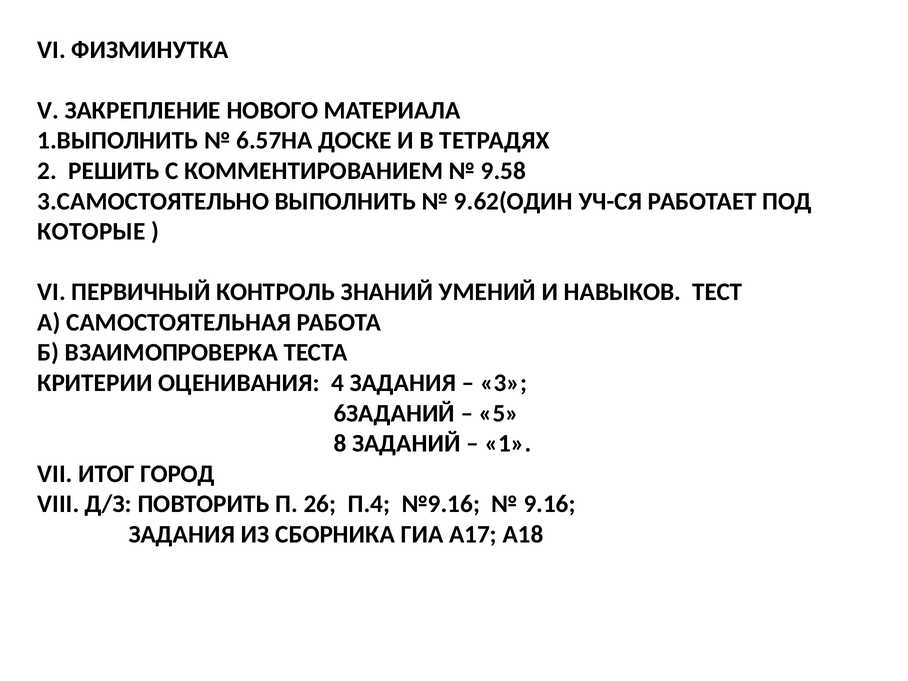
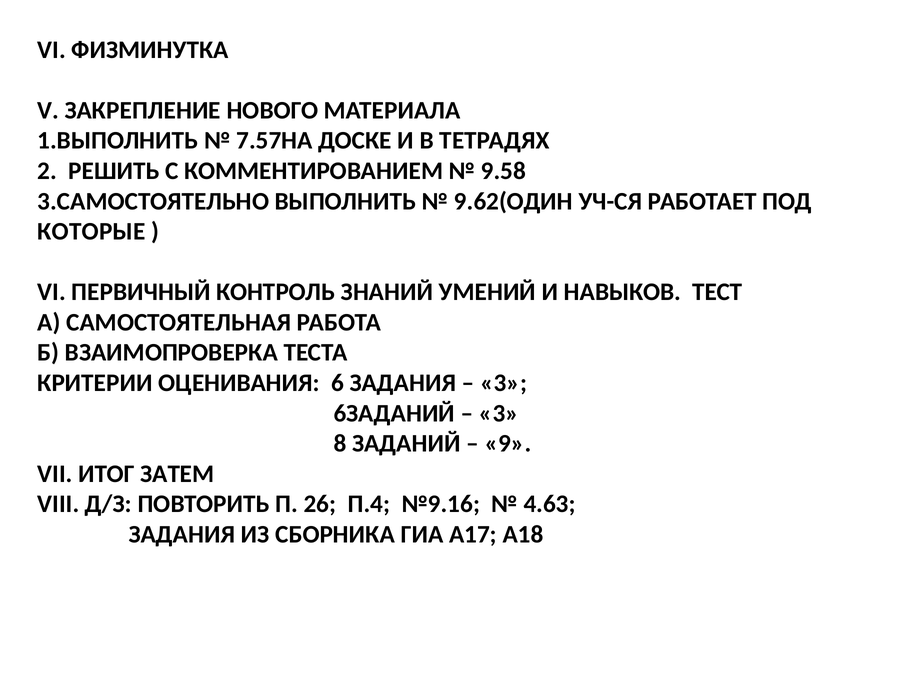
6.57НА: 6.57НА -> 7.57НА
4: 4 -> 6
5 at (499, 413): 5 -> 3
1: 1 -> 9
ГОРОД: ГОРОД -> ЗАТЕМ
9.16: 9.16 -> 4.63
